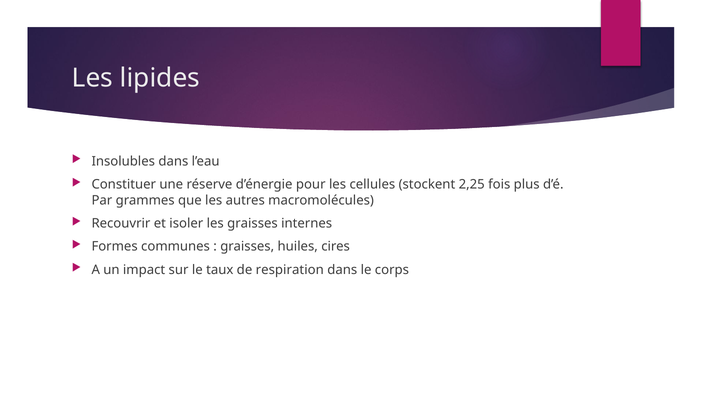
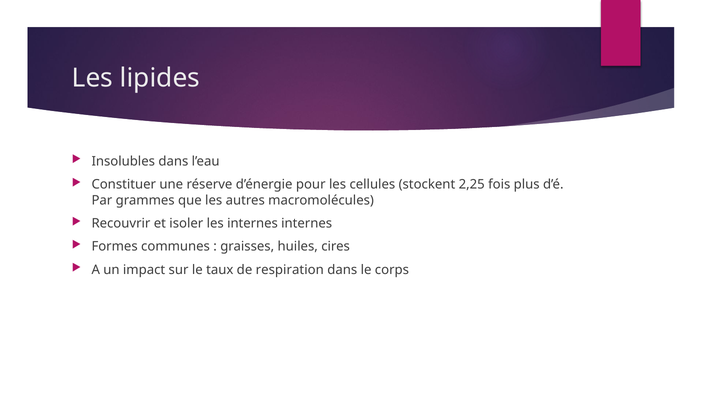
les graisses: graisses -> internes
